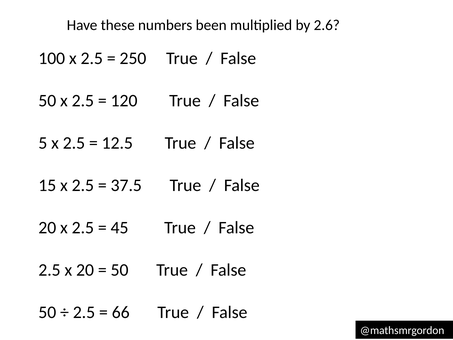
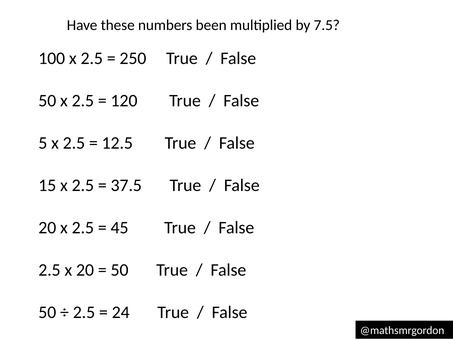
2.6: 2.6 -> 7.5
66: 66 -> 24
